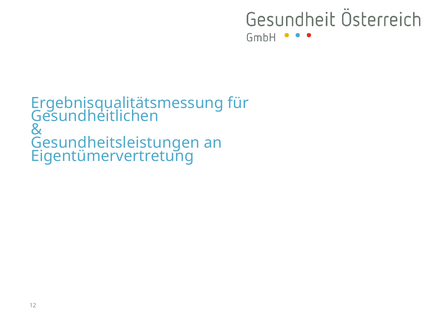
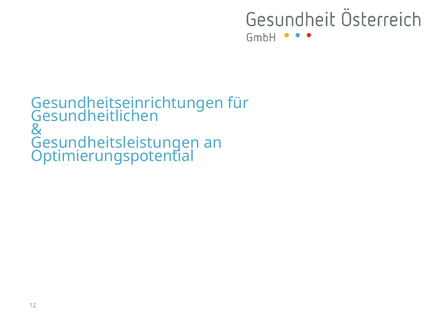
Ergebnisqualitätsmessung: Ergebnisqualitätsmessung -> Gesundheitseinrichtungen
Eigentümervertretung: Eigentümervertretung -> Optimierungspotential
